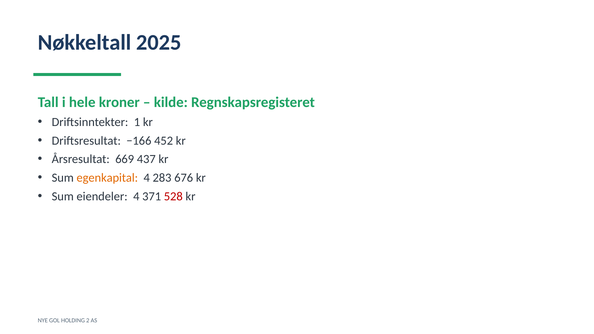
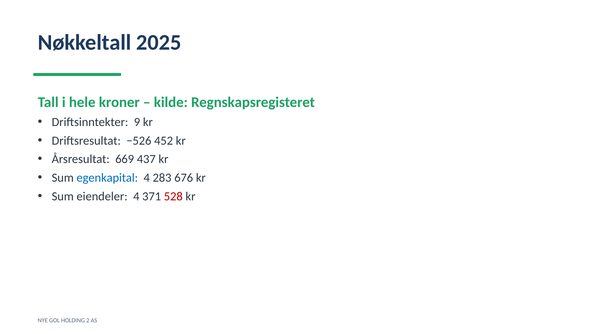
1: 1 -> 9
−166: −166 -> −526
egenkapital colour: orange -> blue
